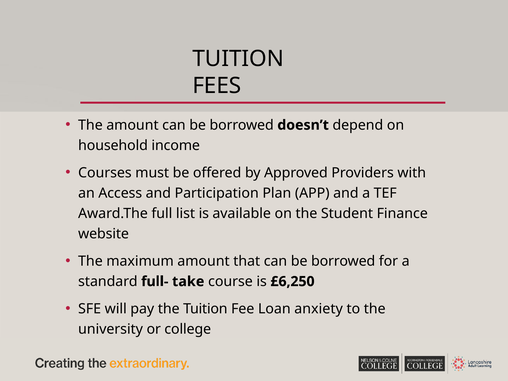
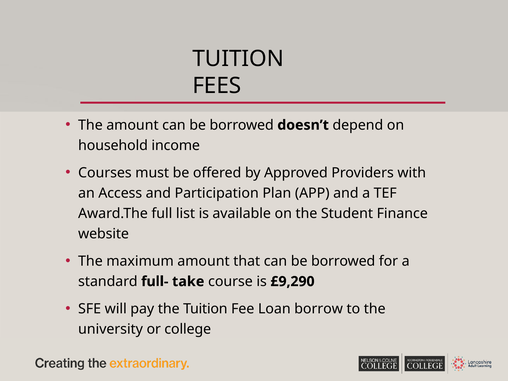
£6,250: £6,250 -> £9,290
anxiety: anxiety -> borrow
